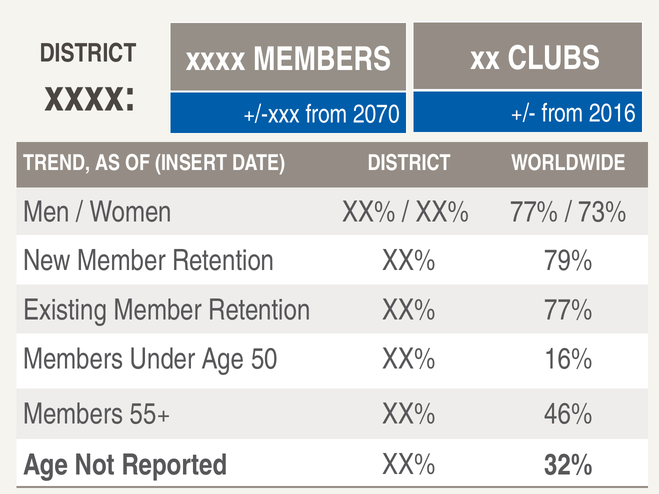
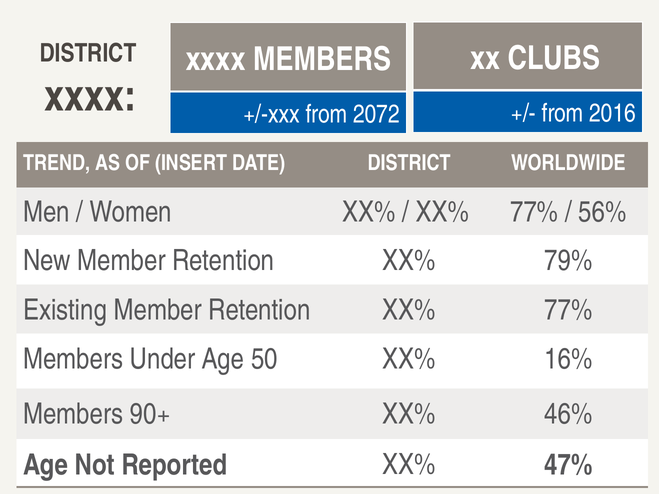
2070: 2070 -> 2072
73%: 73% -> 56%
55+: 55+ -> 90+
32%: 32% -> 47%
